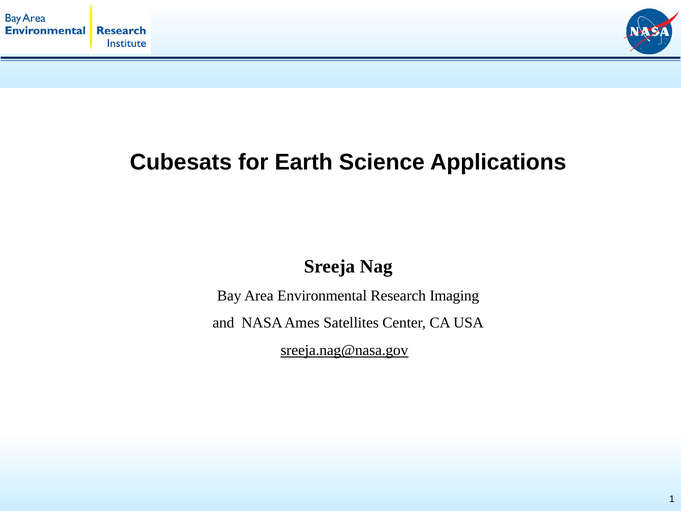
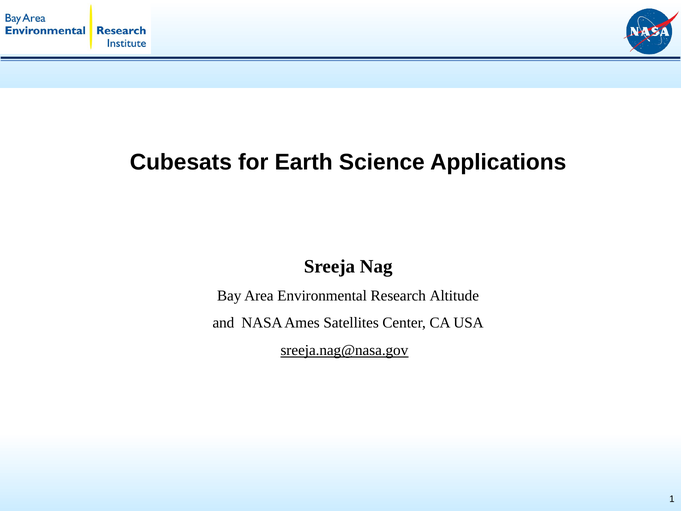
Imaging: Imaging -> Altitude
